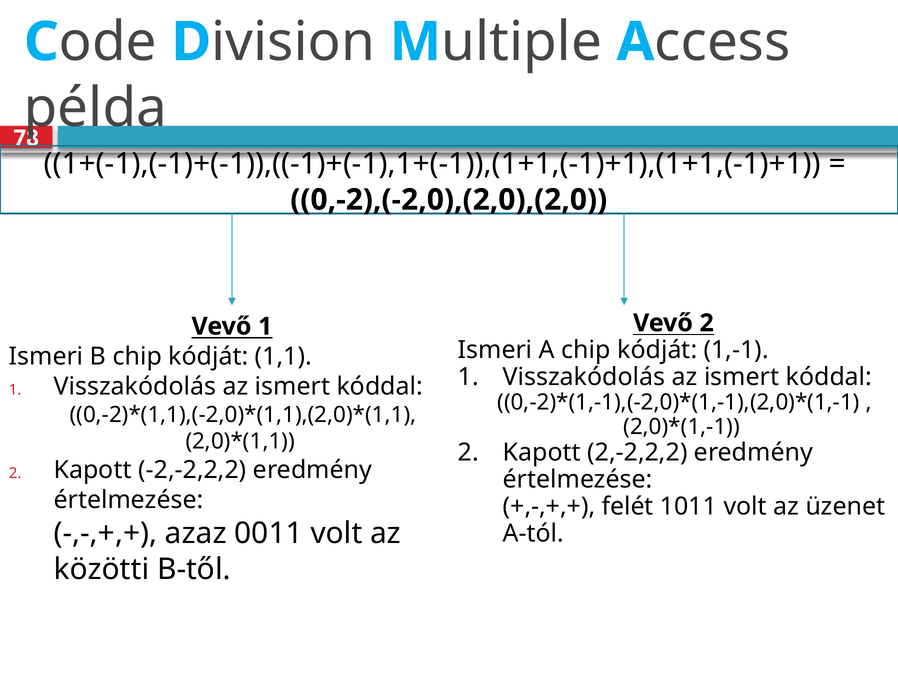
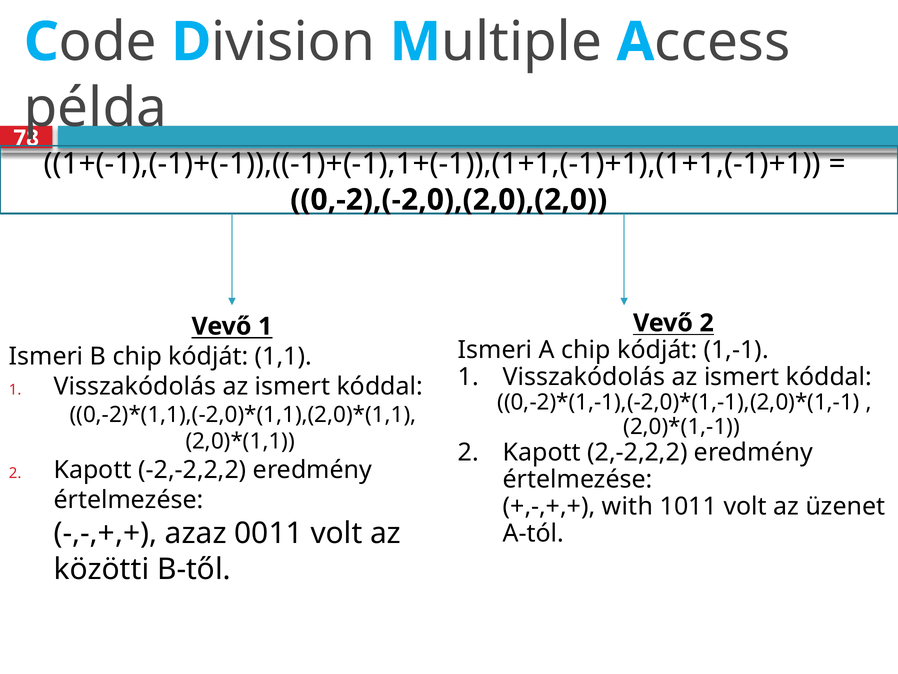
felét: felét -> with
